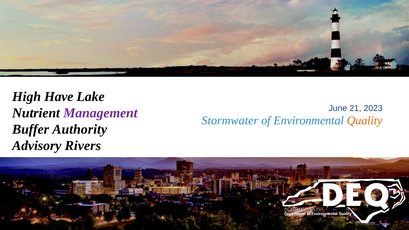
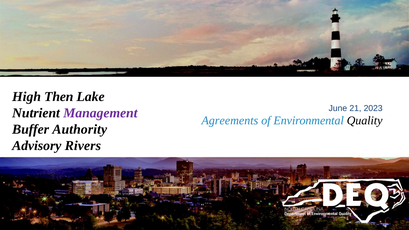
Have: Have -> Then
Stormwater: Stormwater -> Agreements
Quality colour: orange -> black
